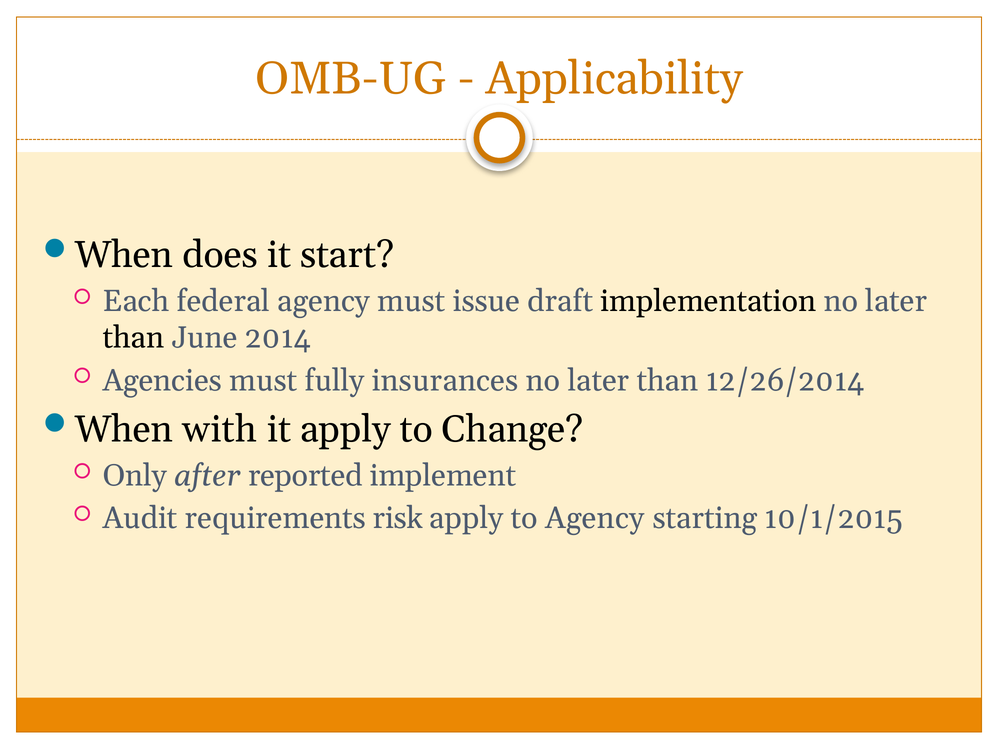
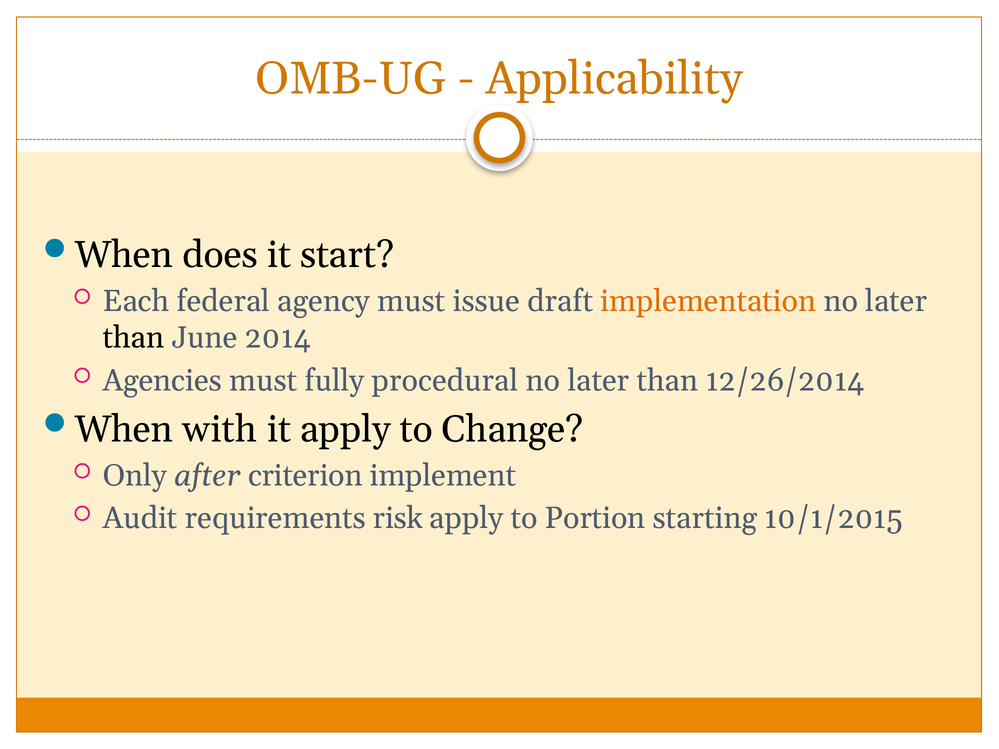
implementation colour: black -> orange
insurances: insurances -> procedural
reported: reported -> criterion
to Agency: Agency -> Portion
